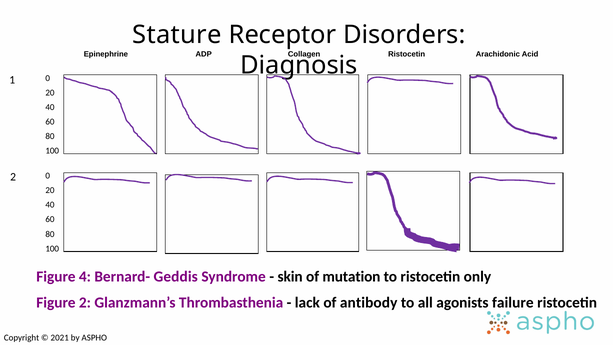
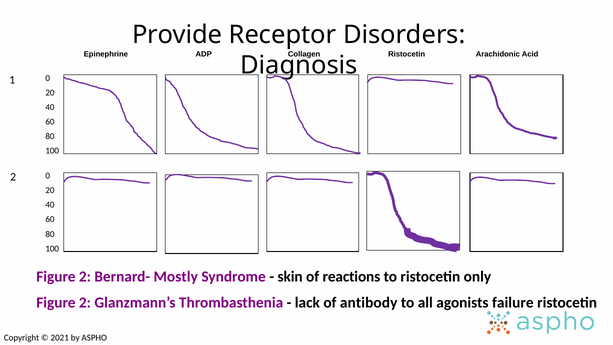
Stature: Stature -> Provide
4 at (85, 276): 4 -> 2
Geddis: Geddis -> Mostly
mutation: mutation -> reactions
